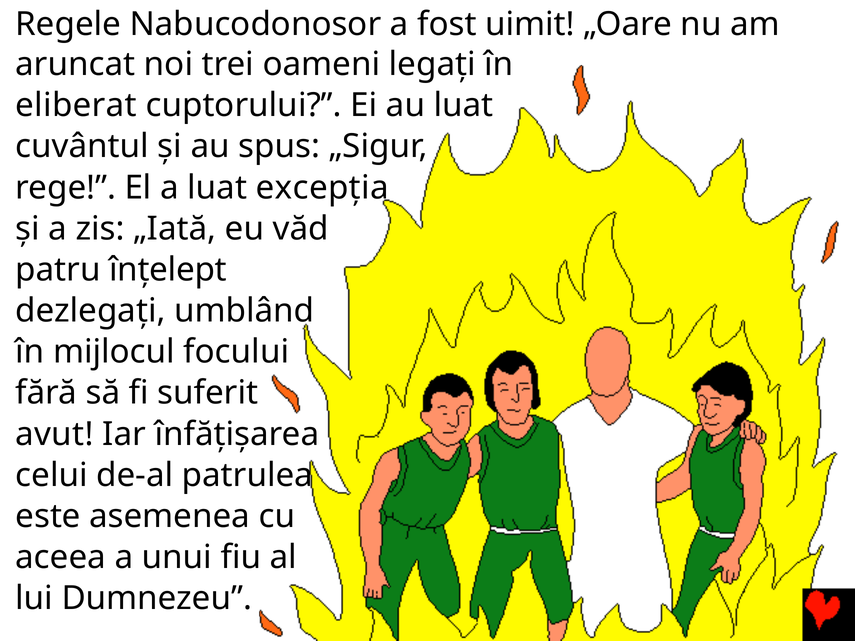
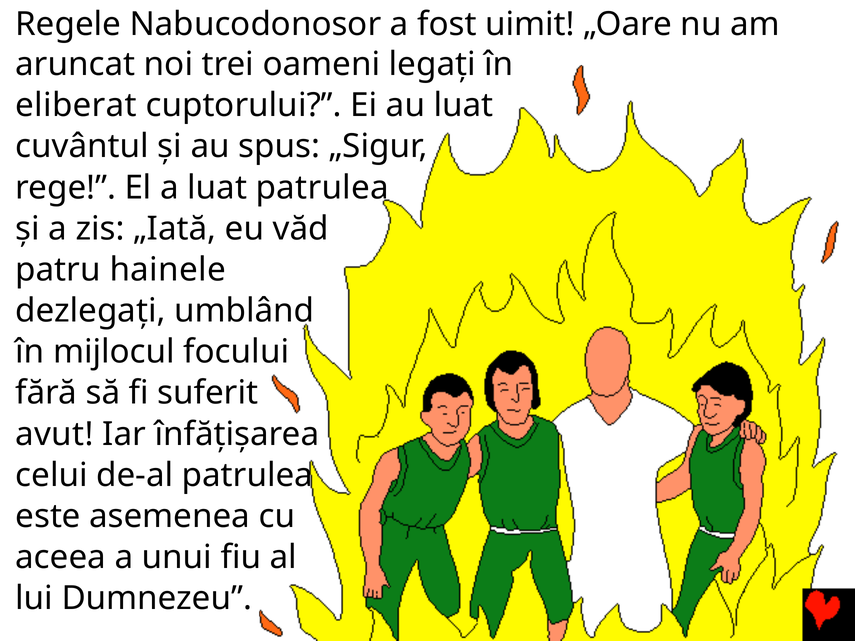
luat excepția: excepția -> patrulea
înțelept: înțelept -> hainele
